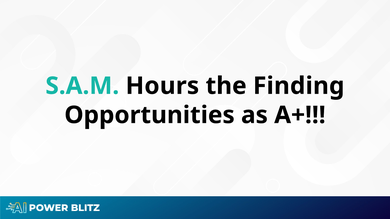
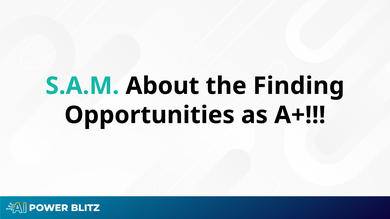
Hours: Hours -> About
